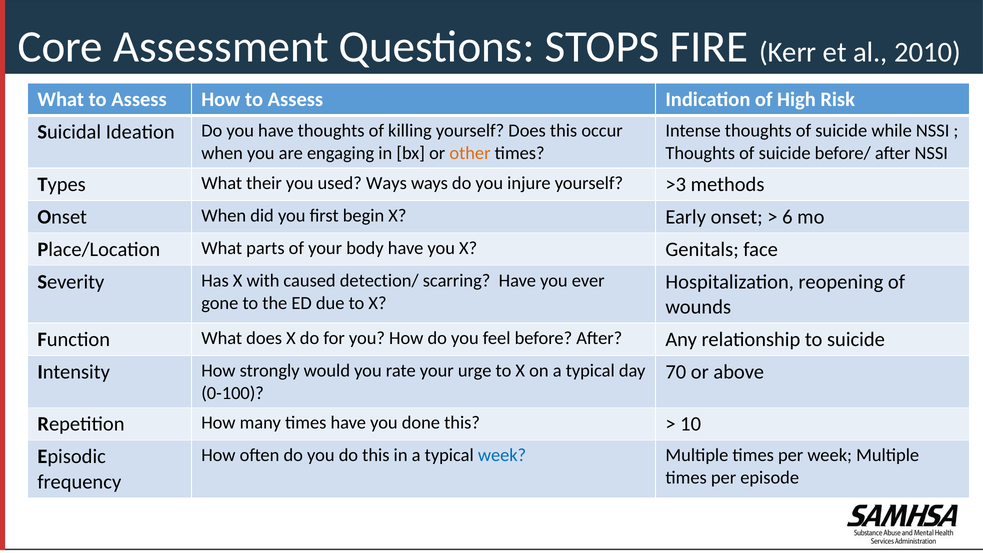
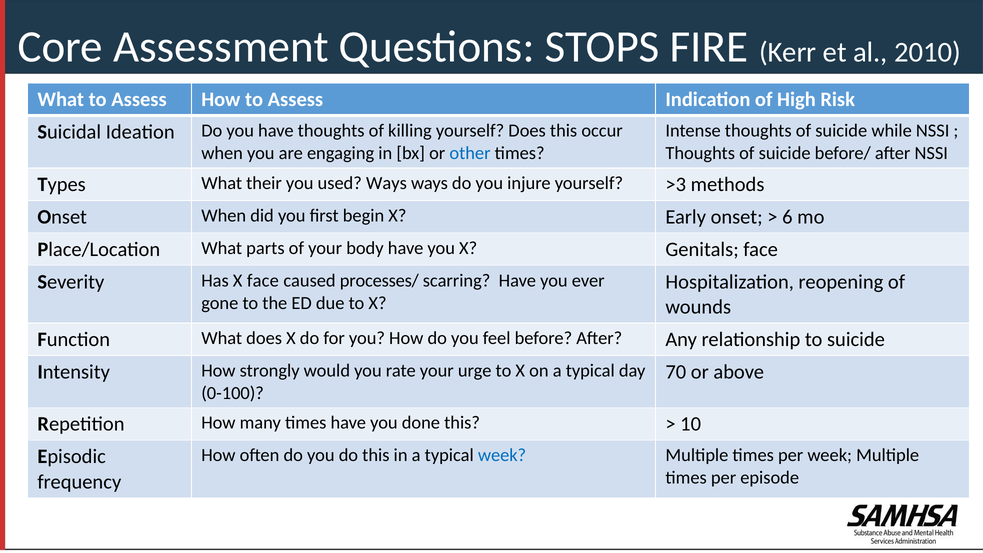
other colour: orange -> blue
X with: with -> face
detection/: detection/ -> processes/
